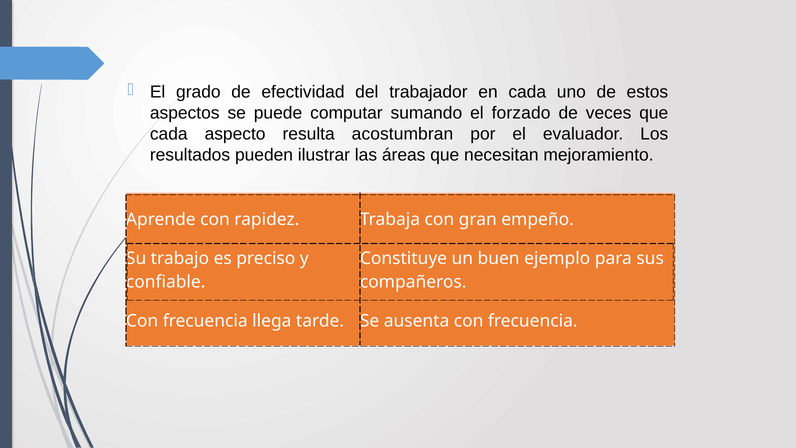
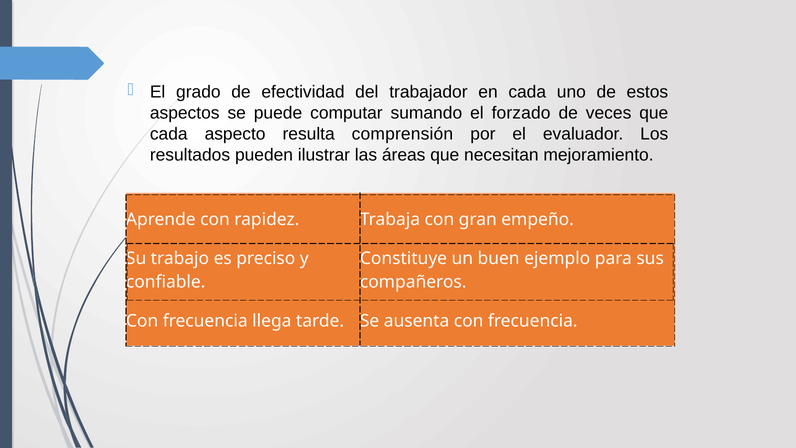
acostumbran: acostumbran -> comprensión
